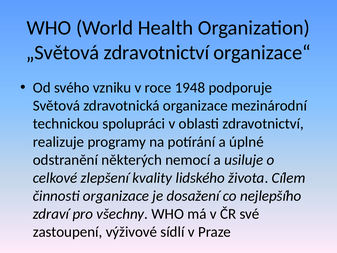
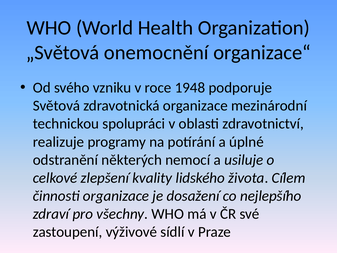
„Světová zdravotnictví: zdravotnictví -> onemocnění
